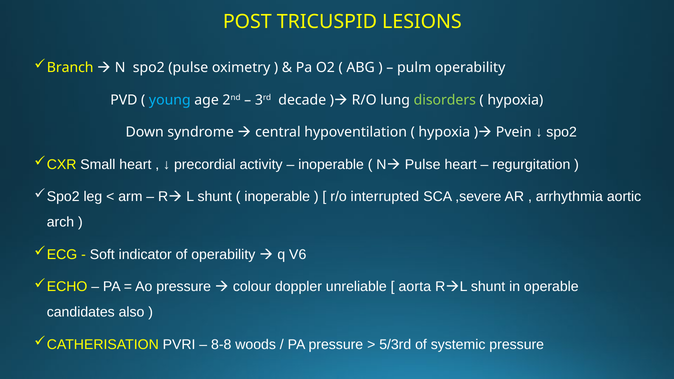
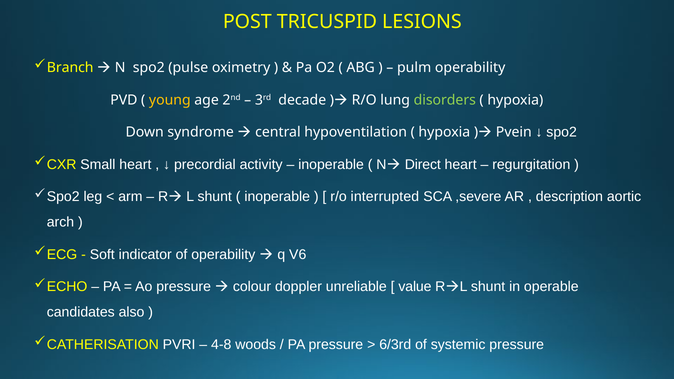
young colour: light blue -> yellow
Pulse at (423, 165): Pulse -> Direct
arrhythmia: arrhythmia -> description
aorta: aorta -> value
8-8: 8-8 -> 4-8
5/3rd: 5/3rd -> 6/3rd
